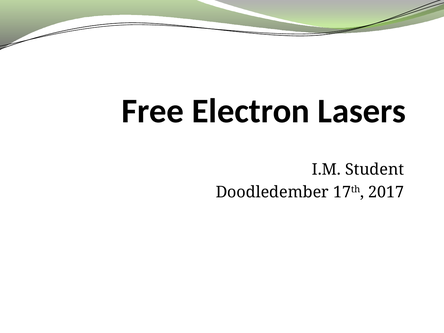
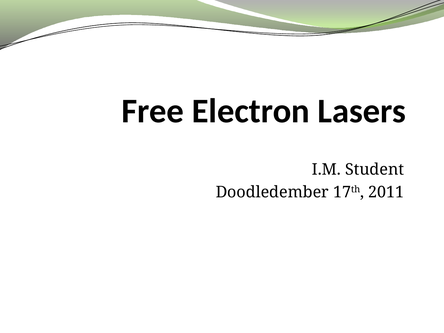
2017: 2017 -> 2011
